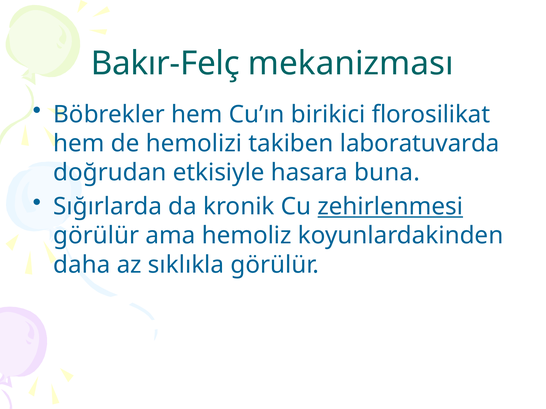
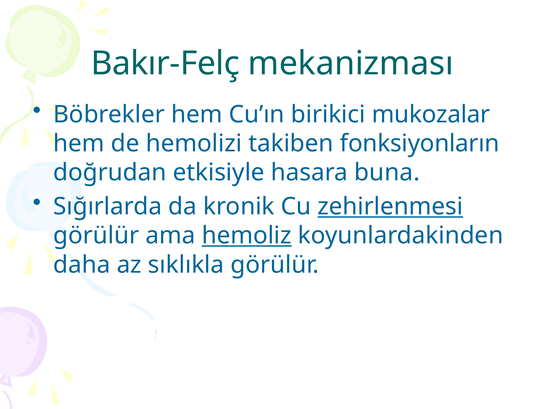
florosilikat: florosilikat -> mukozalar
laboratuvarda: laboratuvarda -> fonksiyonların
hemoliz underline: none -> present
